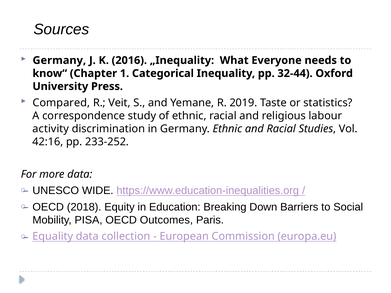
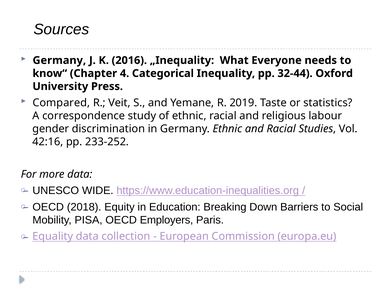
1: 1 -> 4
activity: activity -> gender
Outcomes: Outcomes -> Employers
